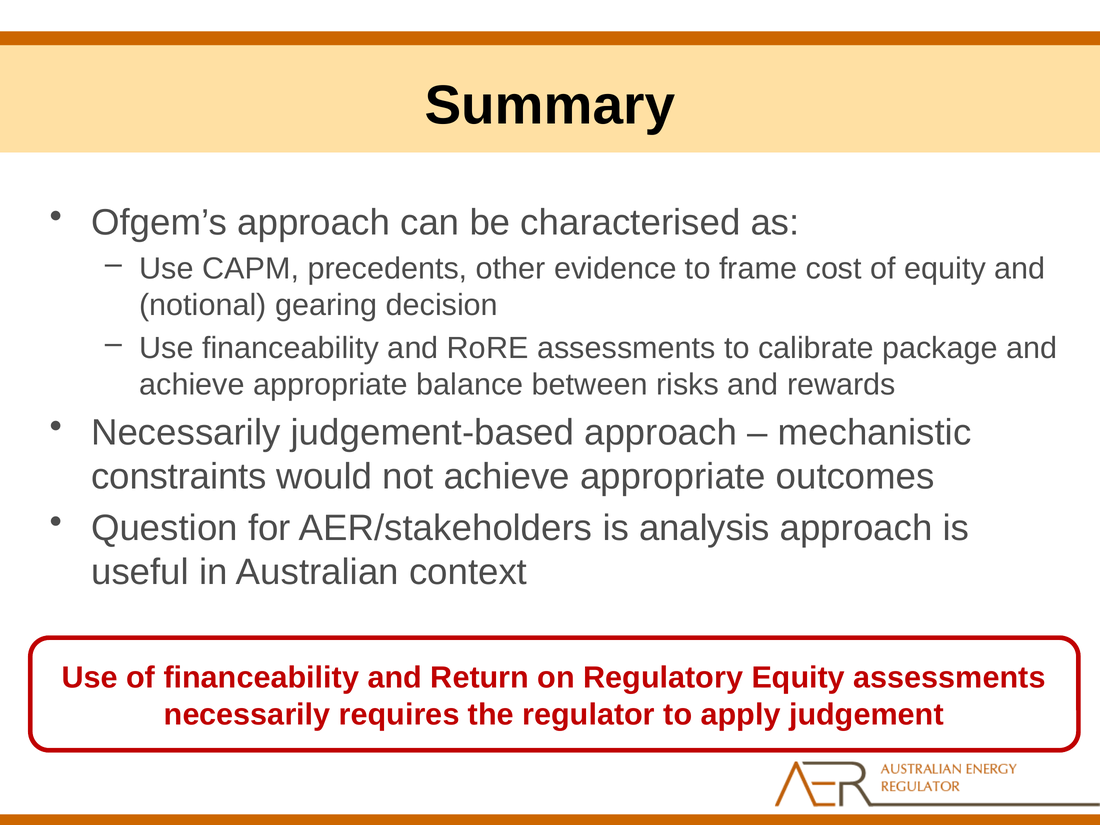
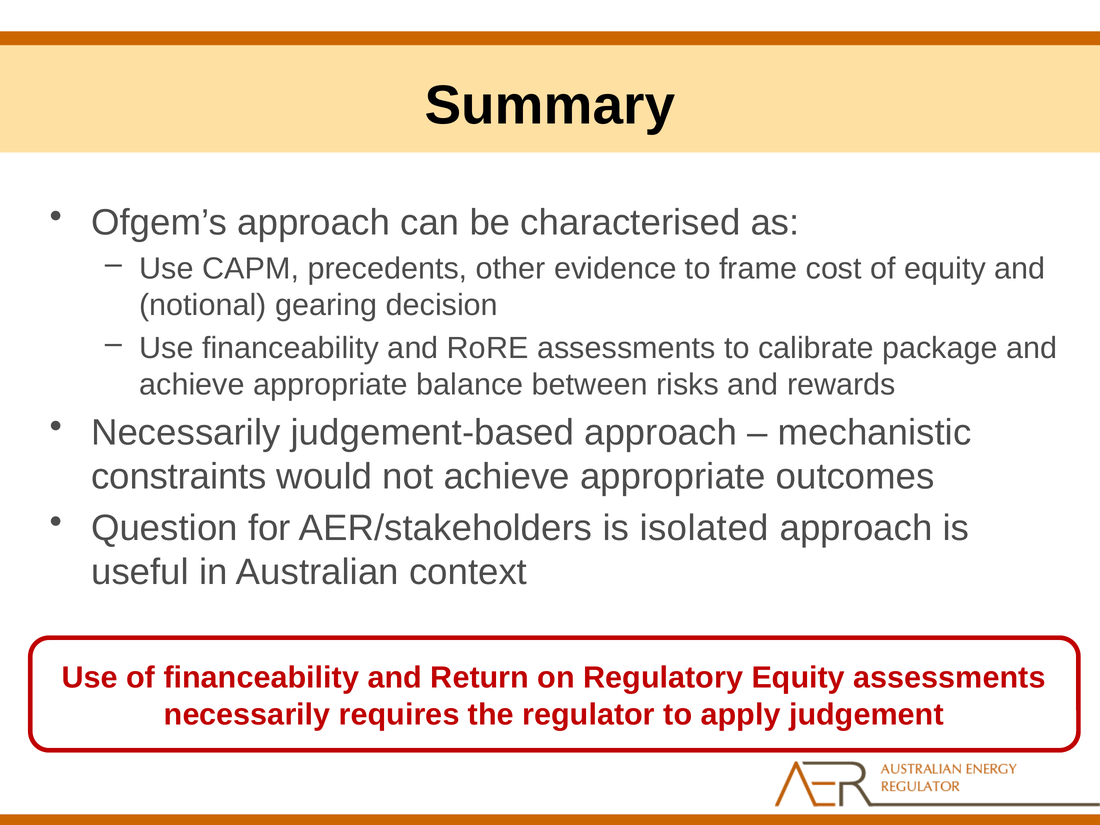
analysis: analysis -> isolated
